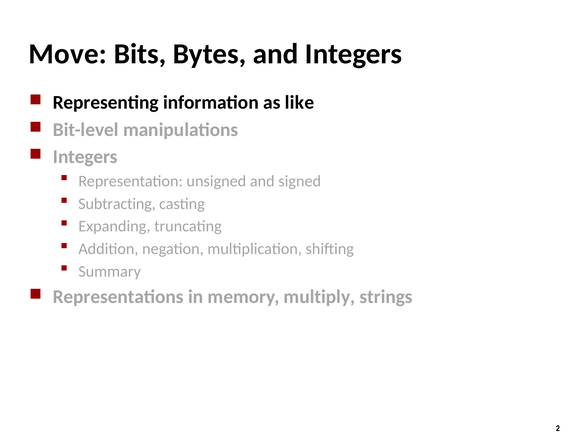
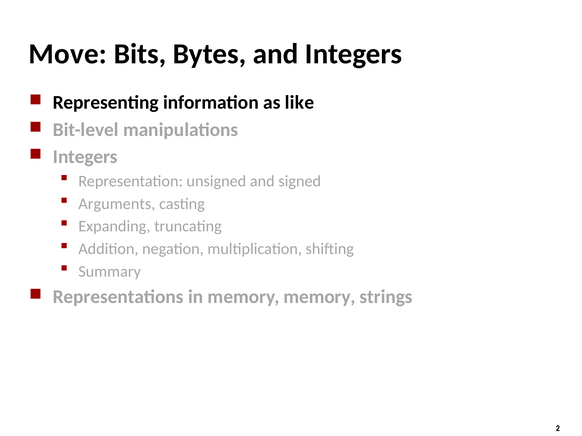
Subtracting: Subtracting -> Arguments
memory multiply: multiply -> memory
